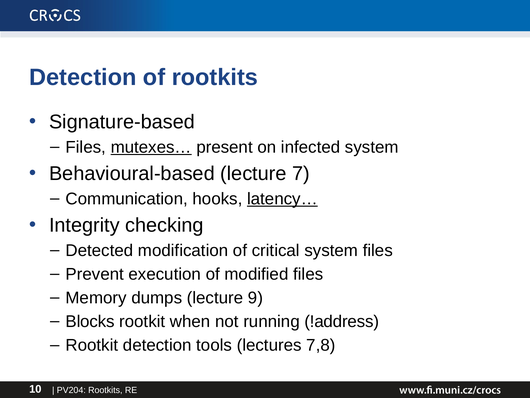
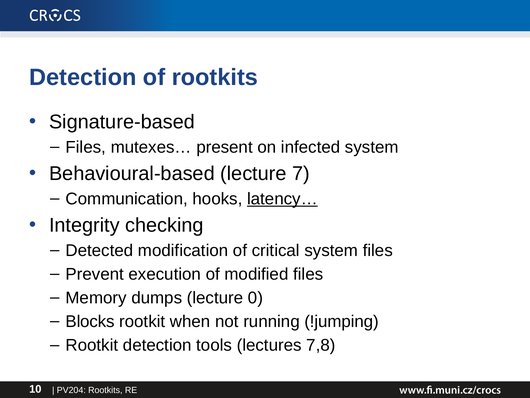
mutexes… underline: present -> none
9: 9 -> 0
!address: !address -> !jumping
